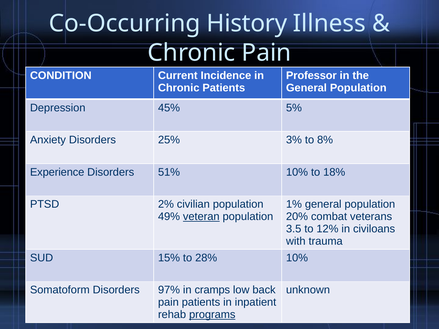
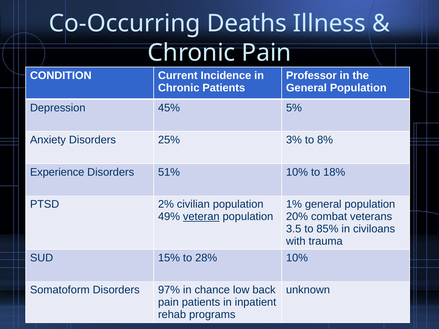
History: History -> Deaths
12%: 12% -> 85%
cramps: cramps -> chance
programs underline: present -> none
